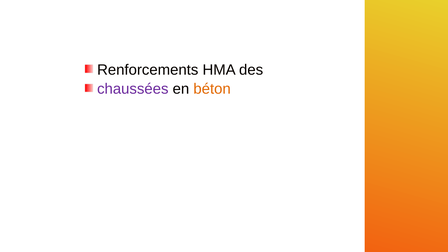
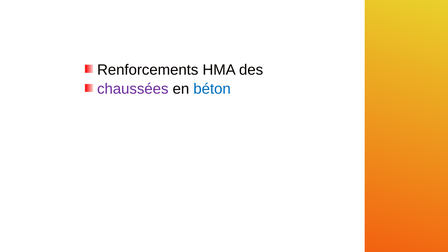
béton colour: orange -> blue
